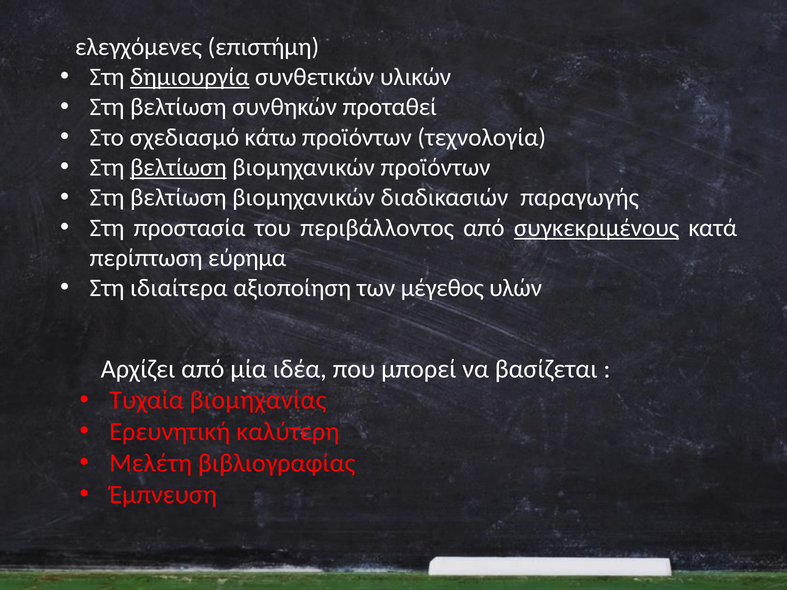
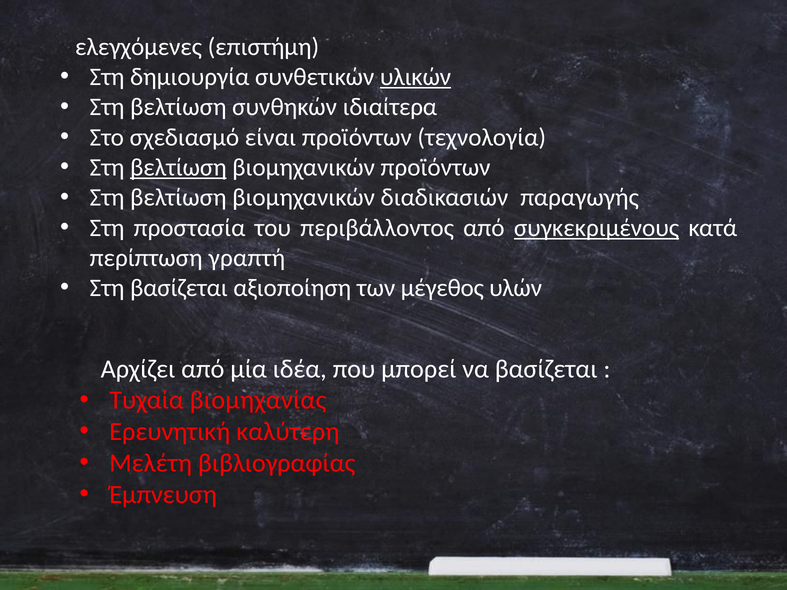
δημιουργία underline: present -> none
υλικών underline: none -> present
προταθεί: προταθεί -> ιδιαίτερα
κάτω: κάτω -> είναι
εύρημα: εύρημα -> γραπτή
Στη ιδιαίτερα: ιδιαίτερα -> βασίζεται
